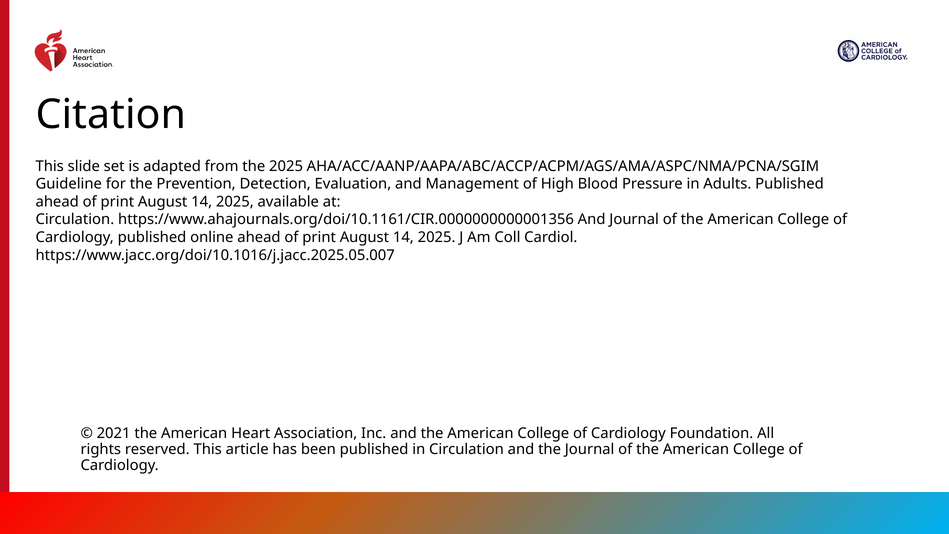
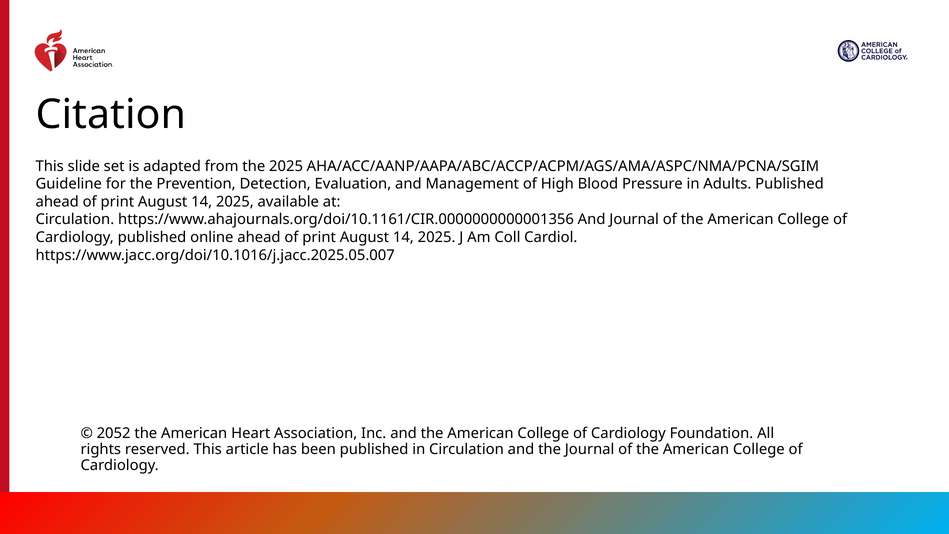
2021: 2021 -> 2052
